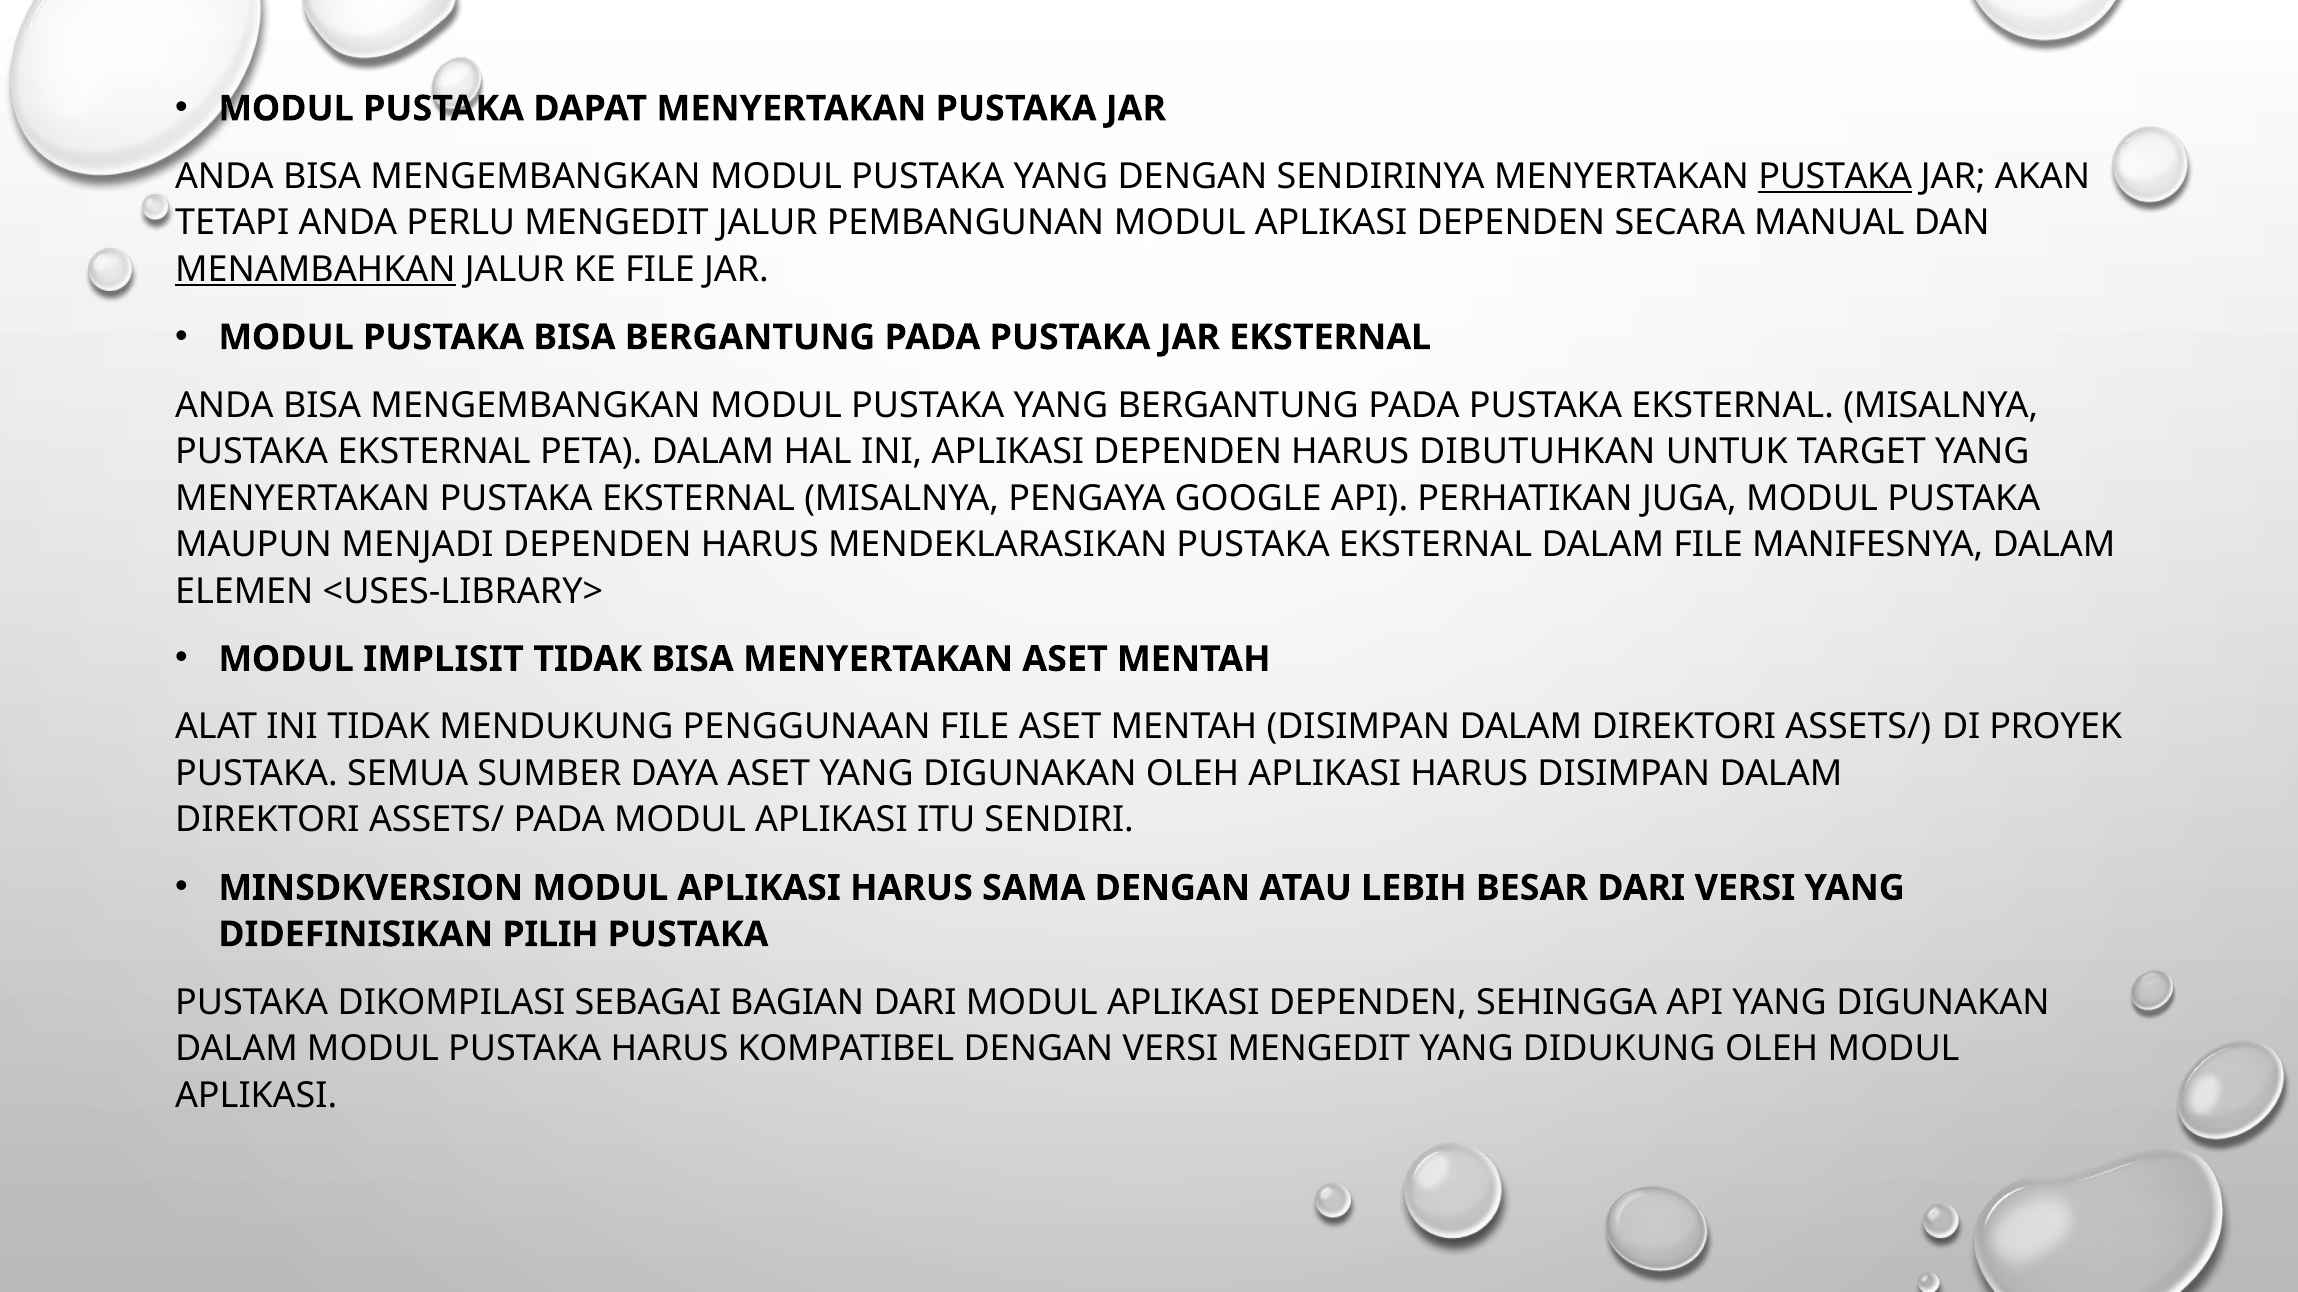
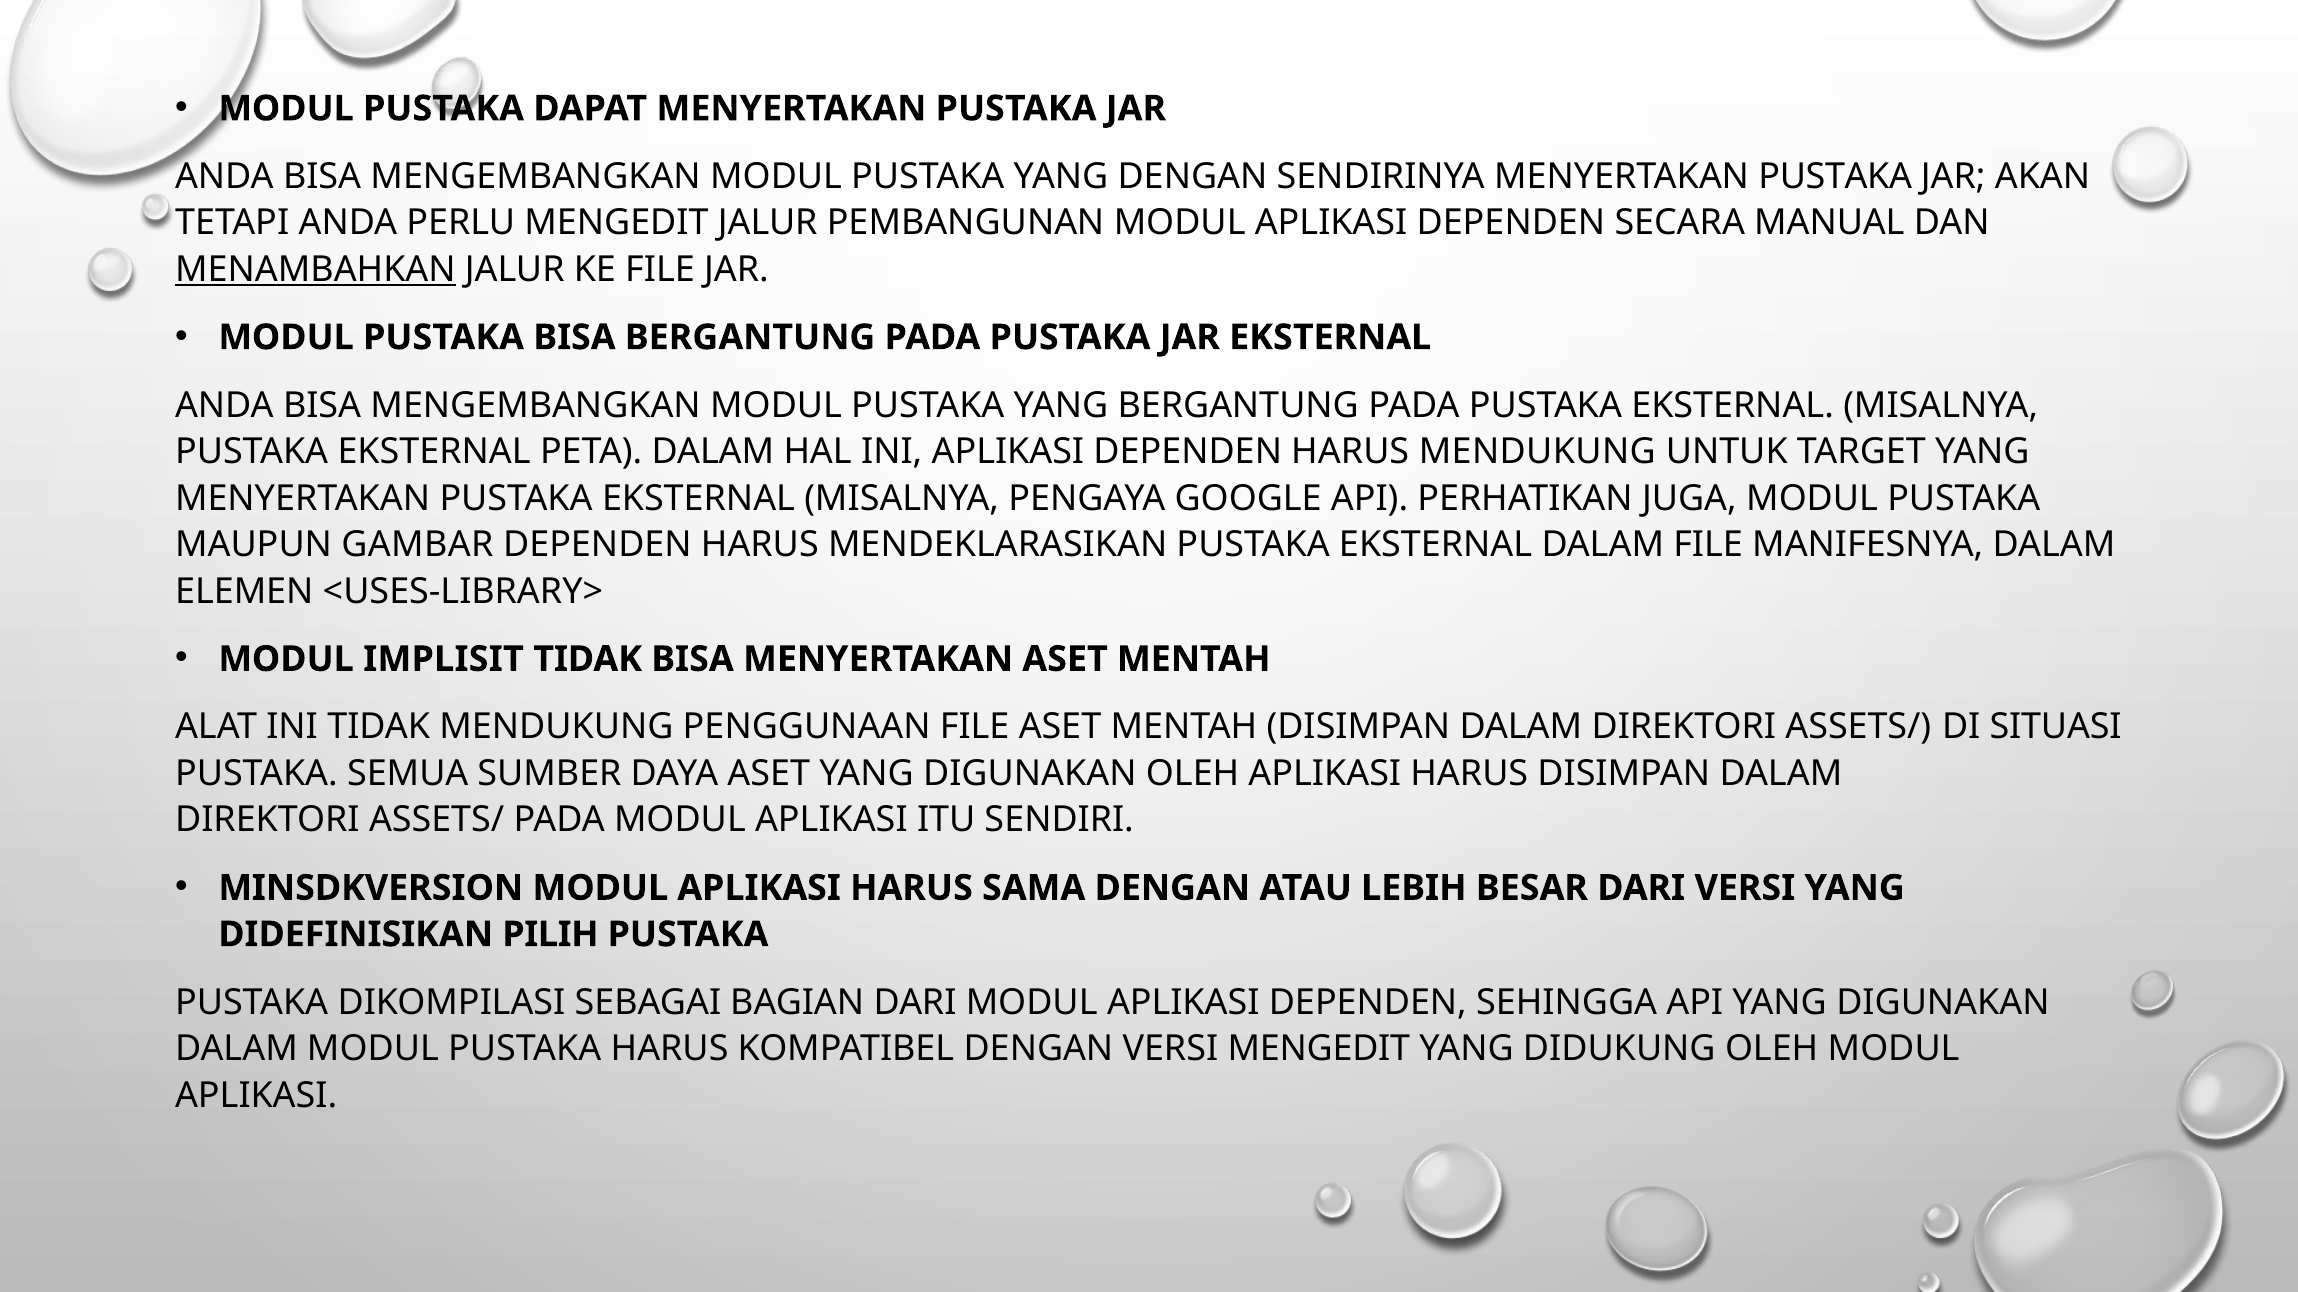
PUSTAKA at (1835, 177) underline: present -> none
HARUS DIBUTUHKAN: DIBUTUHKAN -> MENDUKUNG
MENJADI: MENJADI -> GAMBAR
PROYEK: PROYEK -> SITUASI
